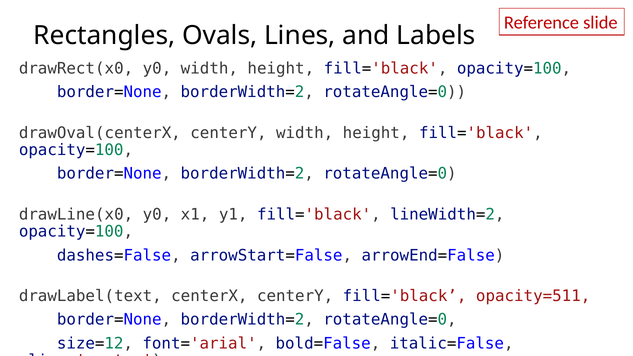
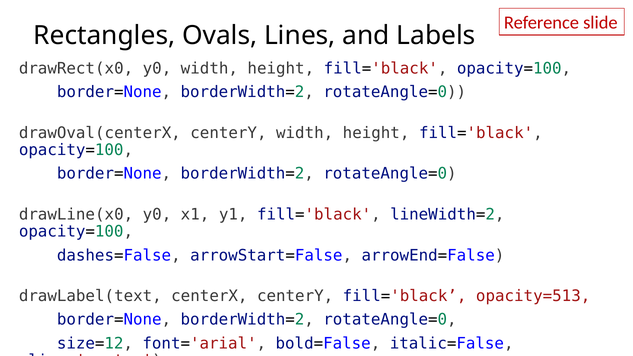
opacity=511: opacity=511 -> opacity=513
